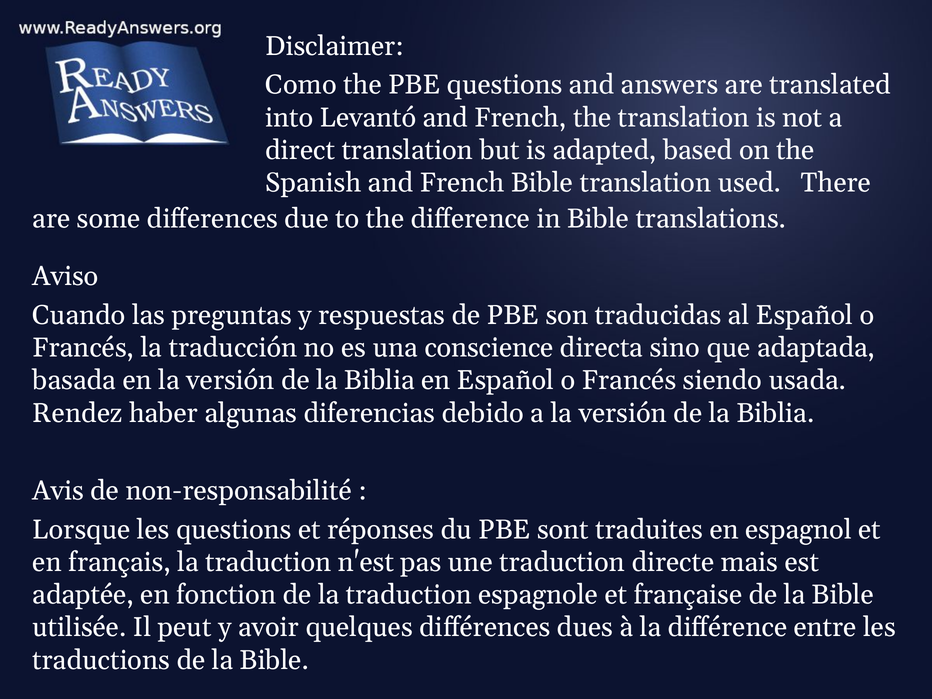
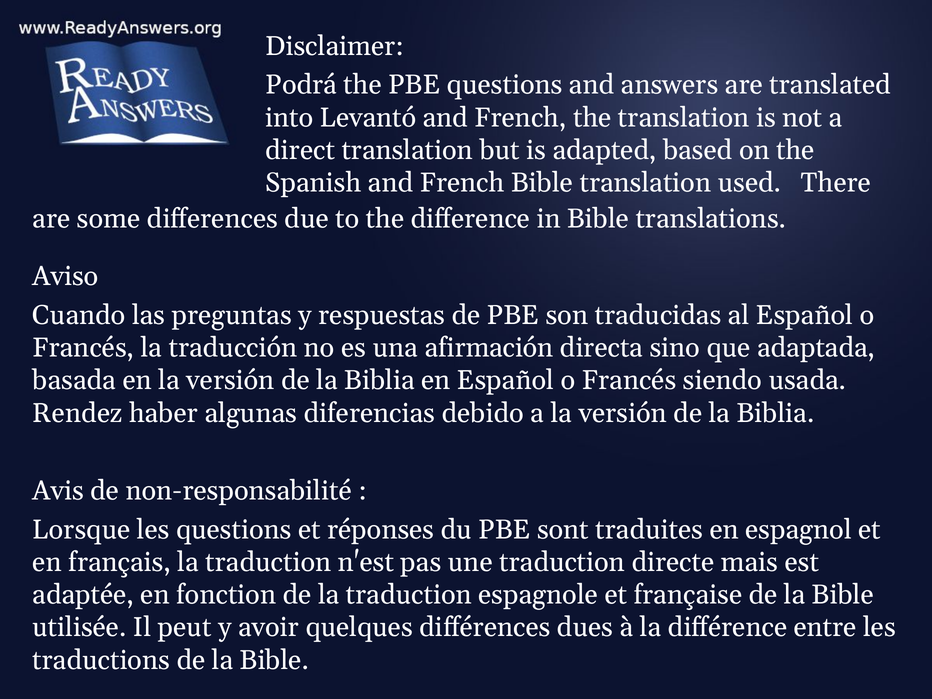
Como: Como -> Podrá
conscience: conscience -> afirmación
